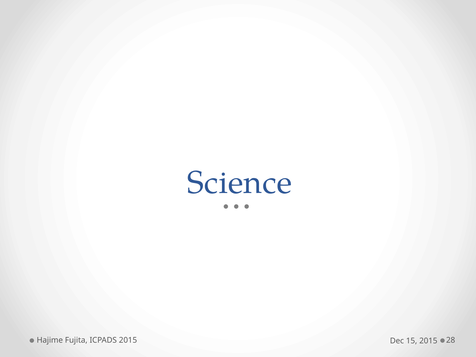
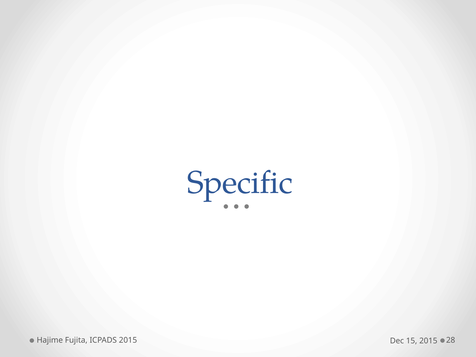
Science: Science -> Specific
